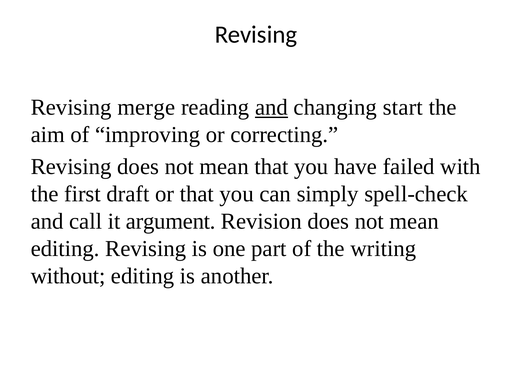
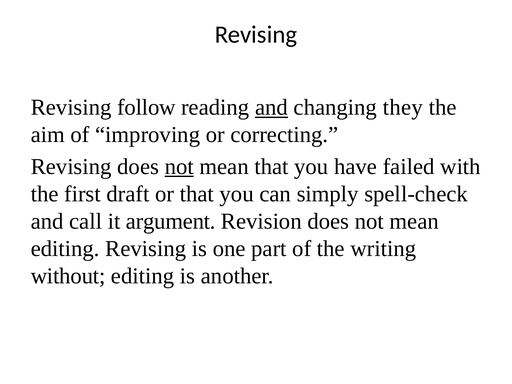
merge: merge -> follow
start: start -> they
not at (179, 167) underline: none -> present
